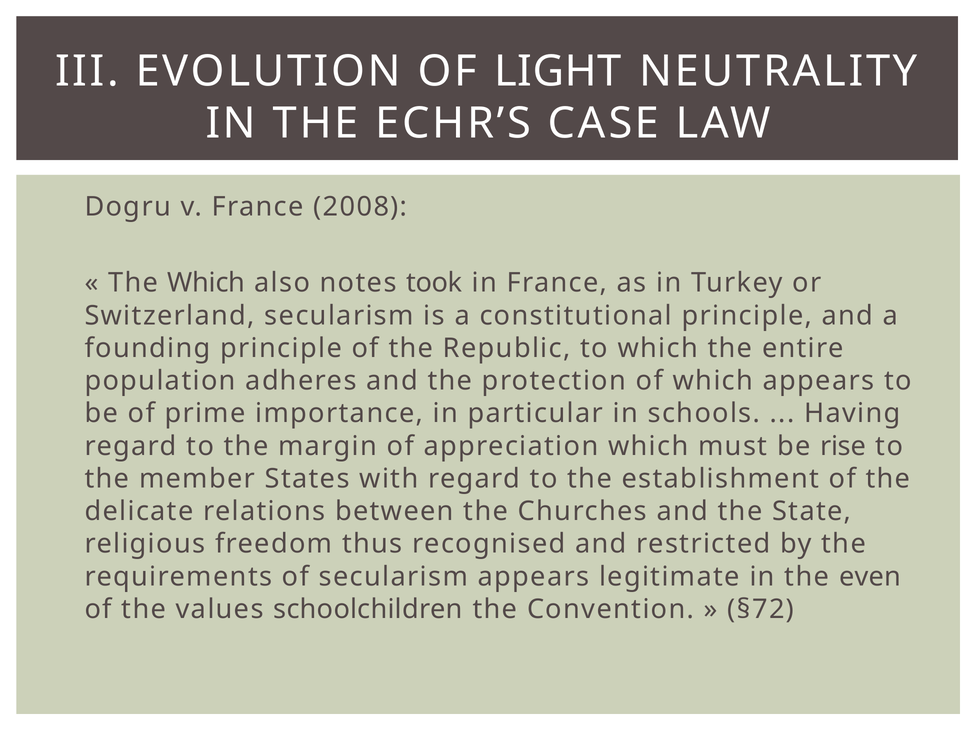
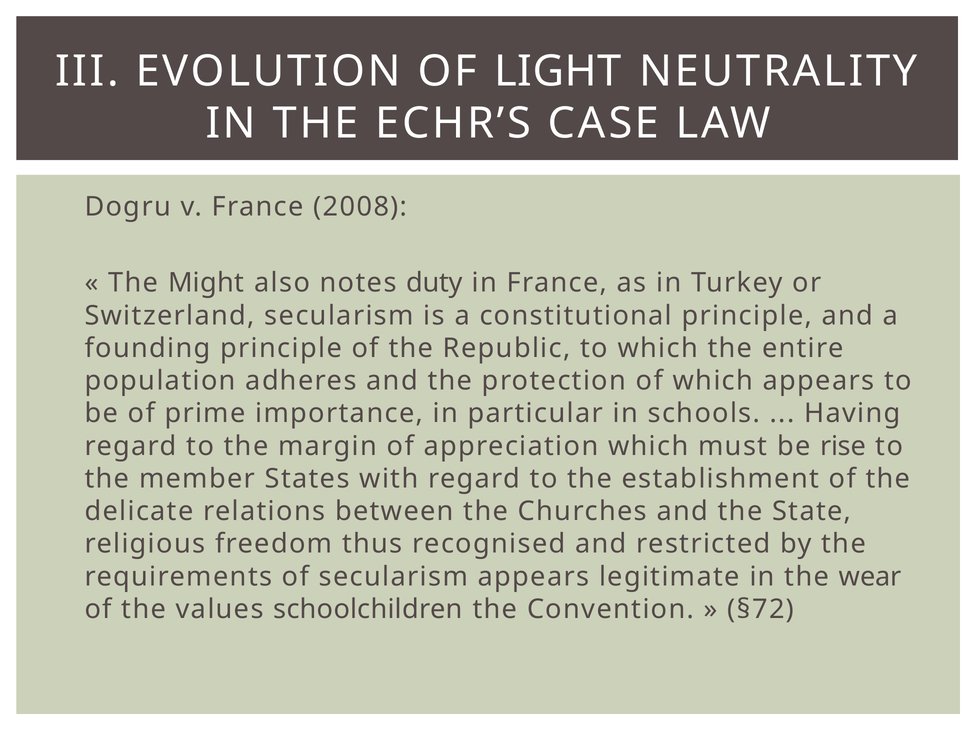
The Which: Which -> Might
took: took -> duty
even: even -> wear
